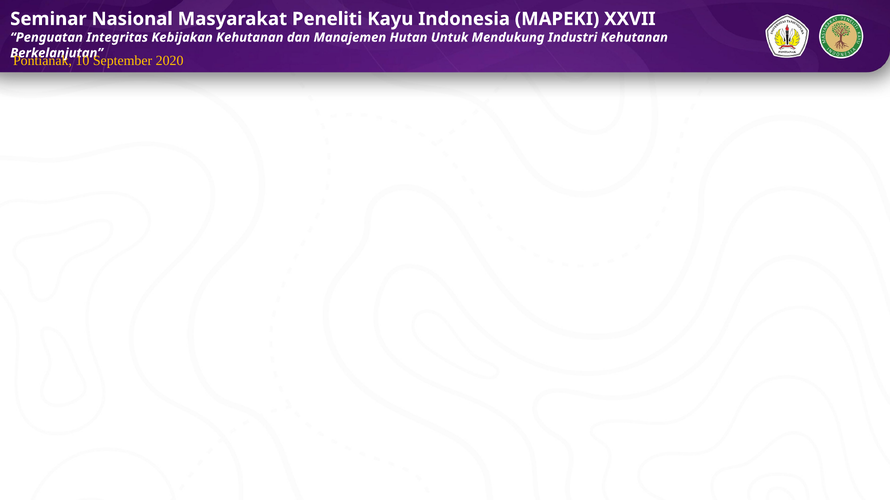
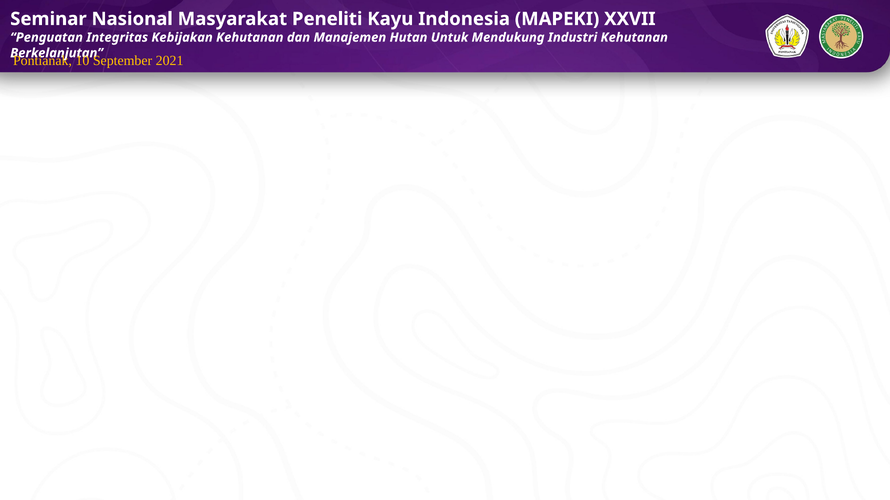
2020: 2020 -> 2021
